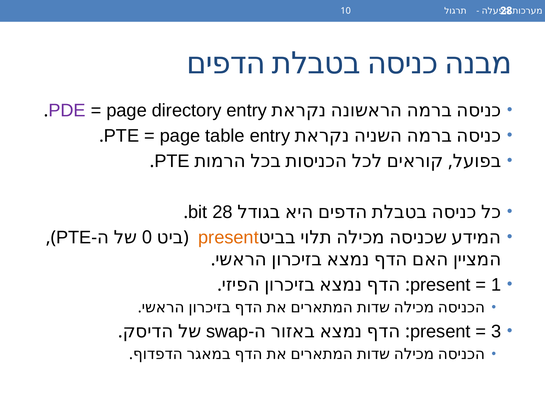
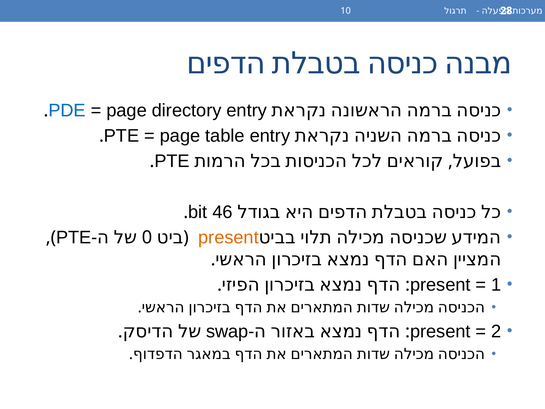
PDE colour: purple -> blue
bit 28: 28 -> 46
3: 3 -> 2
